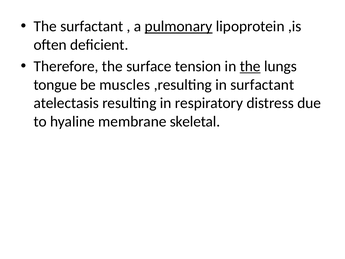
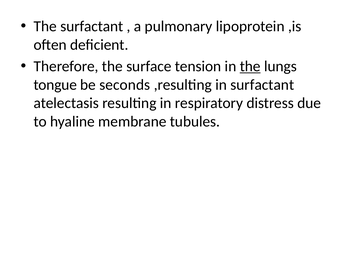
pulmonary underline: present -> none
muscles: muscles -> seconds
skeletal: skeletal -> tubules
